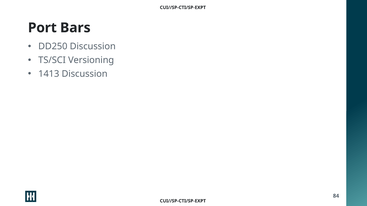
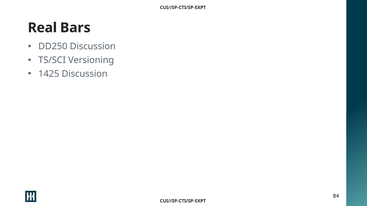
Port: Port -> Real
1413: 1413 -> 1425
